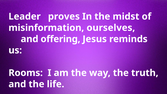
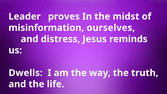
offering: offering -> distress
Rooms: Rooms -> Dwells
